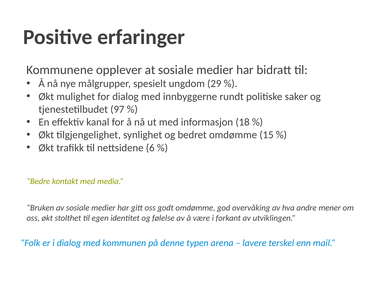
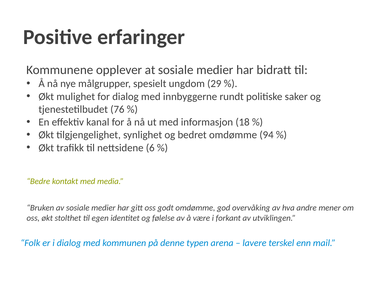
97: 97 -> 76
15: 15 -> 94
